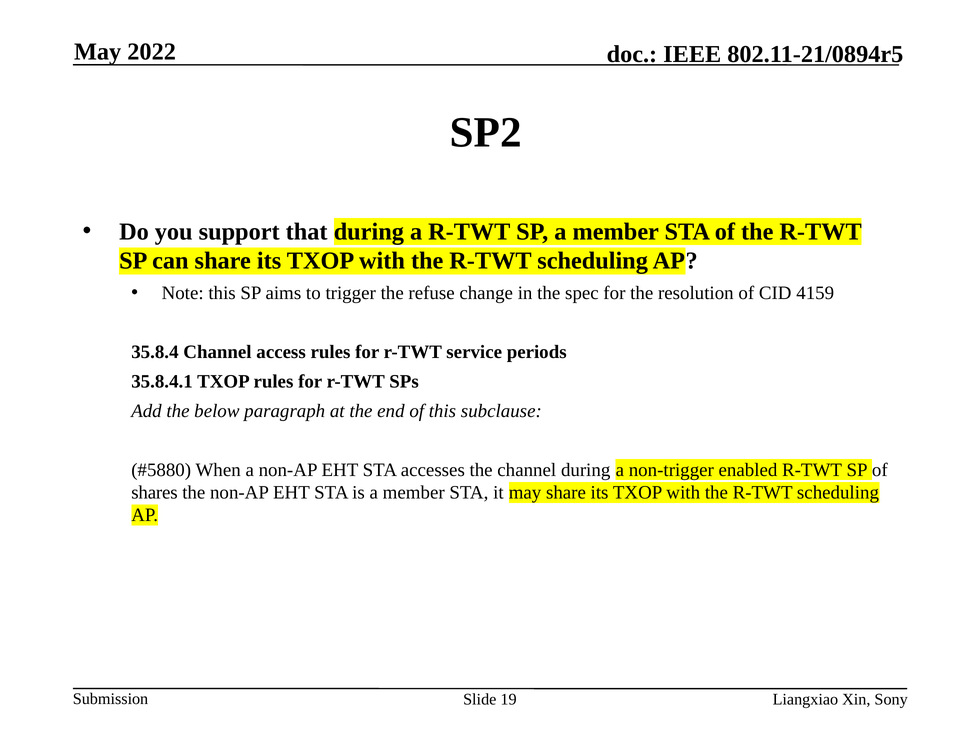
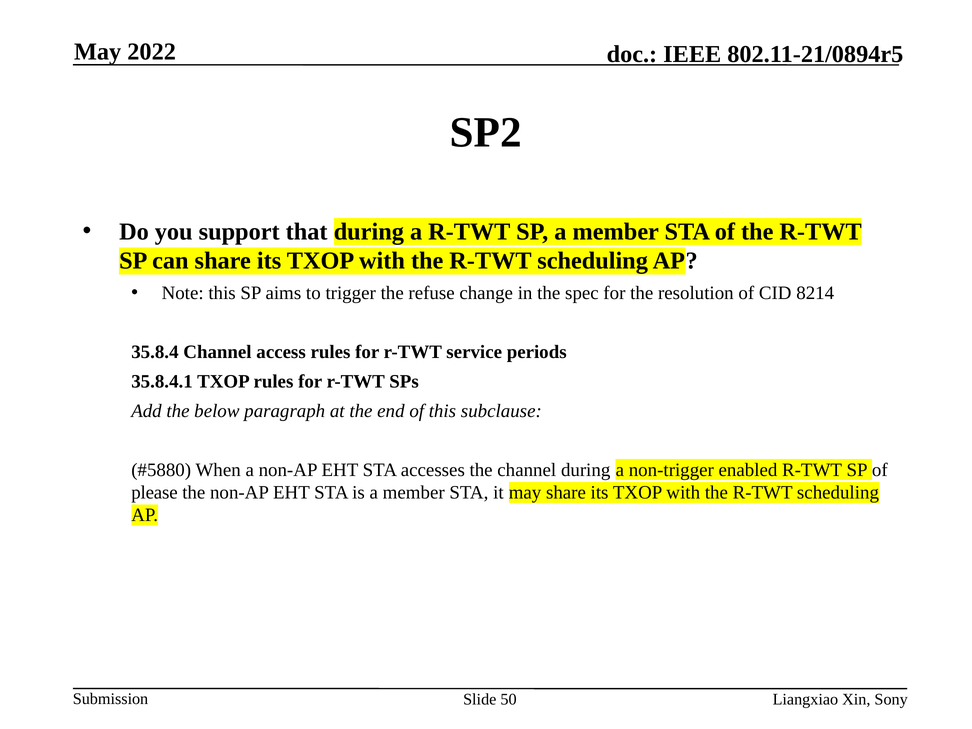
4159: 4159 -> 8214
shares: shares -> please
19: 19 -> 50
